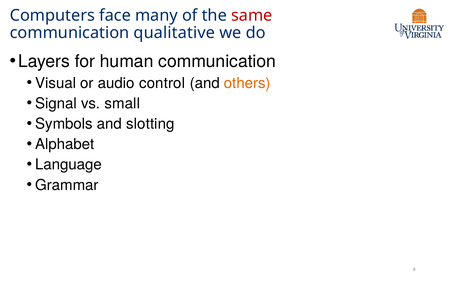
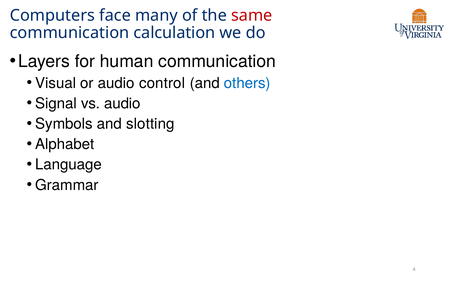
qualitative: qualitative -> calculation
others colour: orange -> blue
vs small: small -> audio
